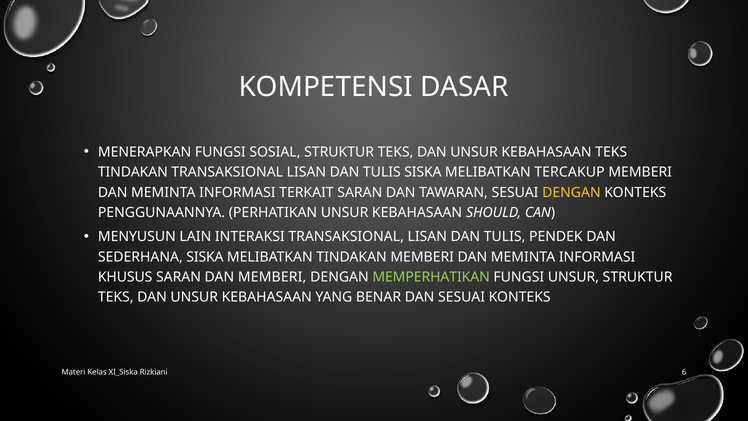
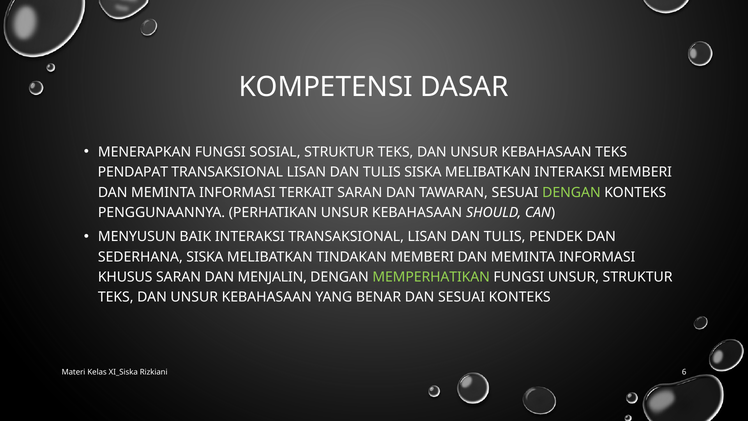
TINDAKAN at (133, 172): TINDAKAN -> PENDAPAT
MELIBATKAN TERCAKUP: TERCAKUP -> INTERAKSI
DENGAN at (571, 192) colour: yellow -> light green
LAIN: LAIN -> BAIK
DAN MEMBERI: MEMBERI -> MENJALIN
